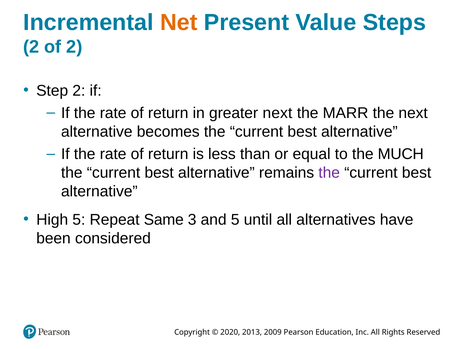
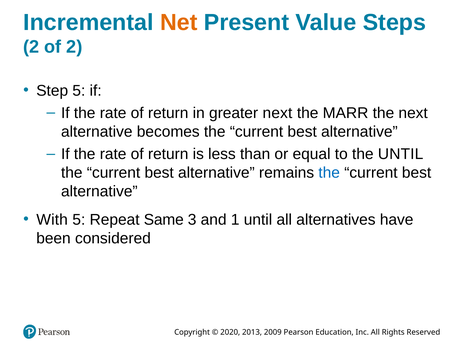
Step 2: 2 -> 5
the MUCH: MUCH -> UNTIL
the at (329, 173) colour: purple -> blue
High: High -> With
and 5: 5 -> 1
